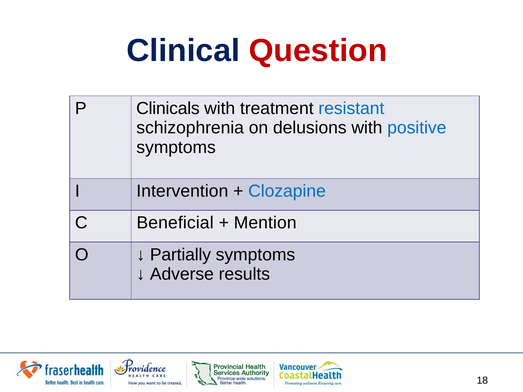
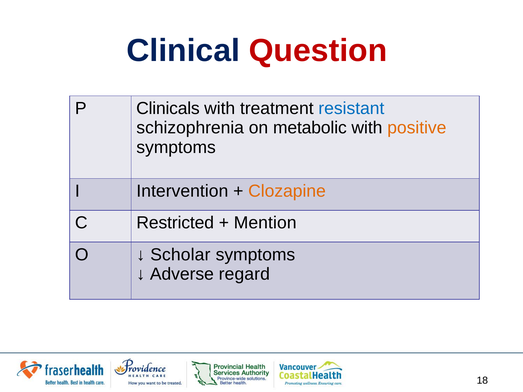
delusions: delusions -> metabolic
positive colour: blue -> orange
Clozapine colour: blue -> orange
Beneficial: Beneficial -> Restricted
Partially: Partially -> Scholar
results: results -> regard
